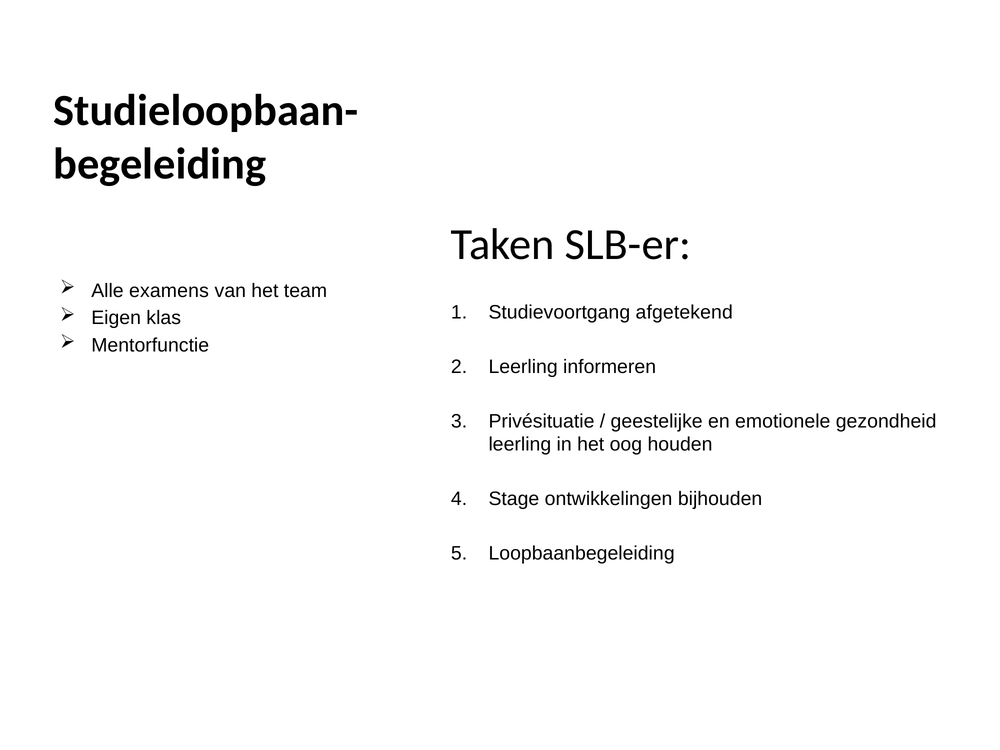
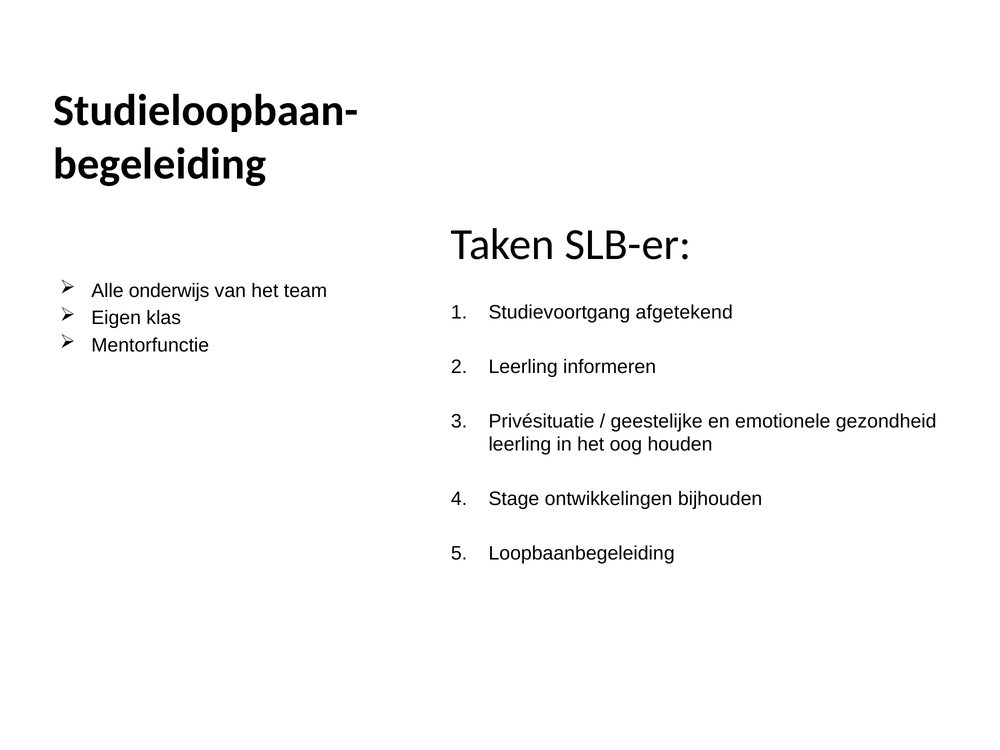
examens: examens -> onderwijs
